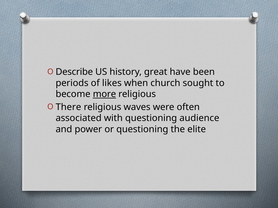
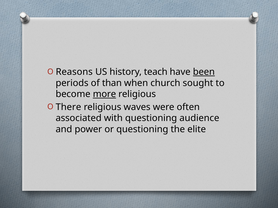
Describe: Describe -> Reasons
great: great -> teach
been underline: none -> present
likes: likes -> than
